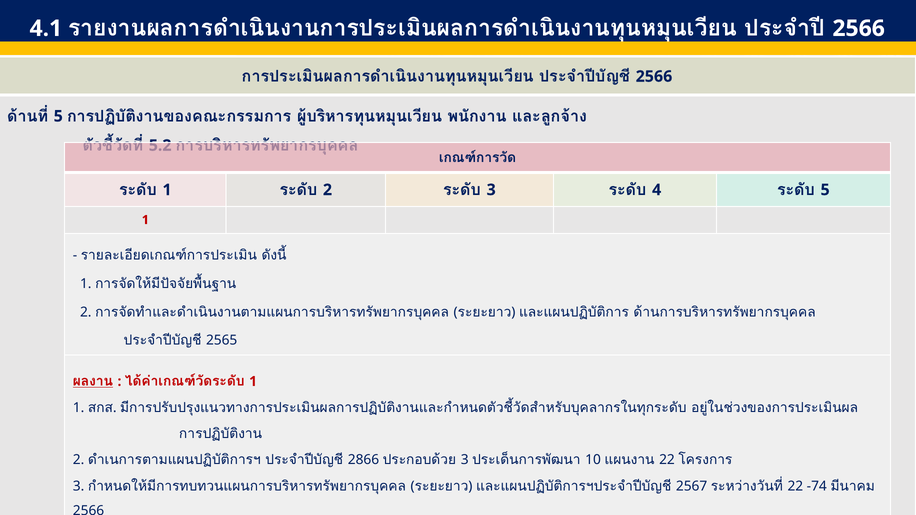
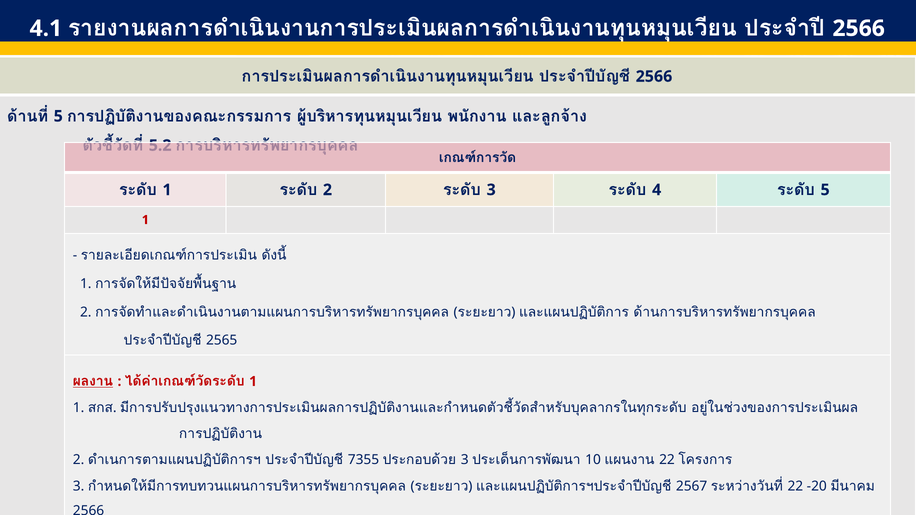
2866: 2866 -> 7355
-74: -74 -> -20
